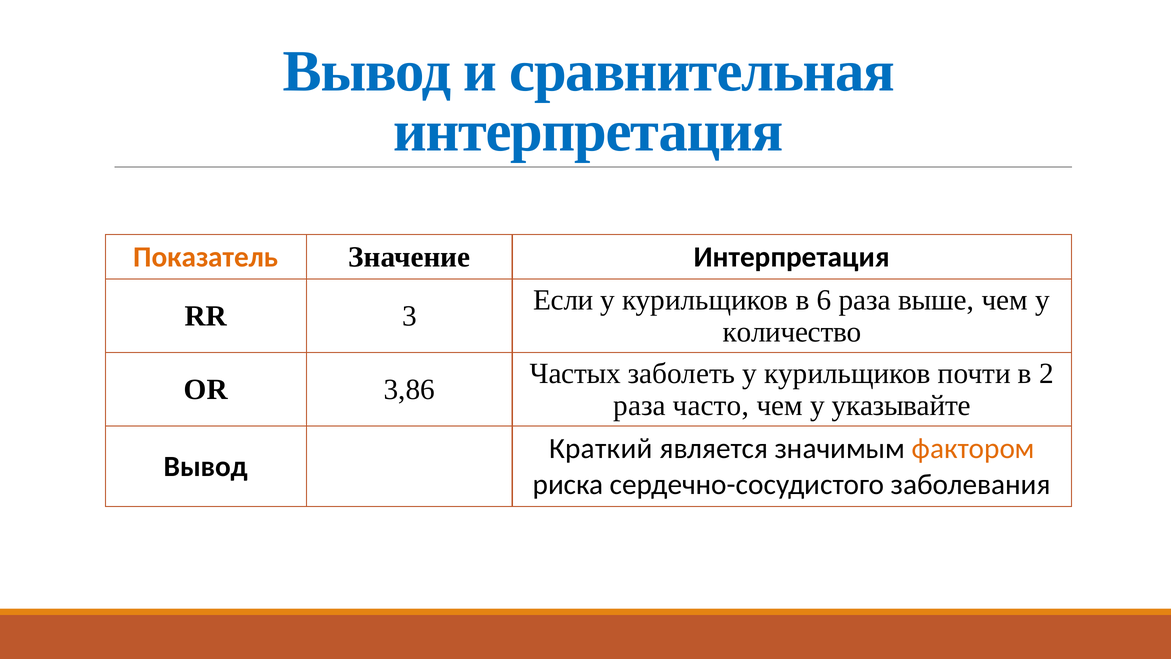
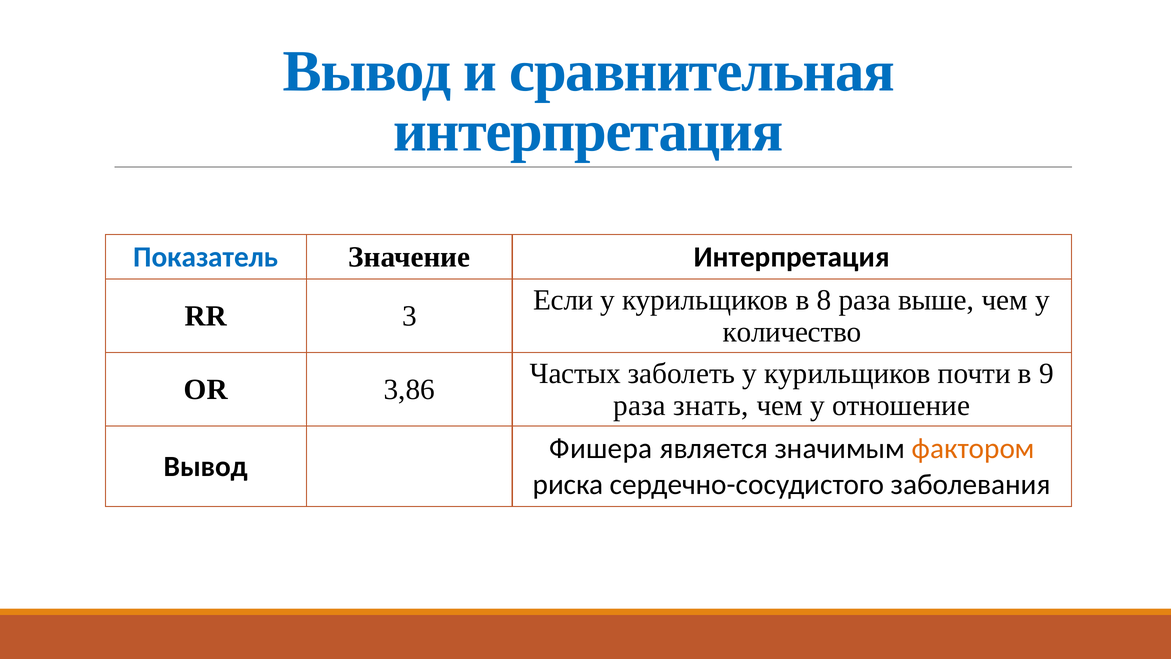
Показатель colour: orange -> blue
6: 6 -> 8
2: 2 -> 9
часто: часто -> знать
указывайте: указывайте -> отношение
Краткий: Краткий -> Фишера
